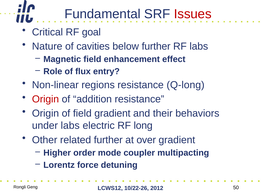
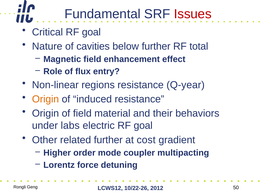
RF labs: labs -> total
Q-long: Q-long -> Q-year
Origin at (45, 99) colour: red -> orange
addition: addition -> induced
field gradient: gradient -> material
electric RF long: long -> goal
over: over -> cost
